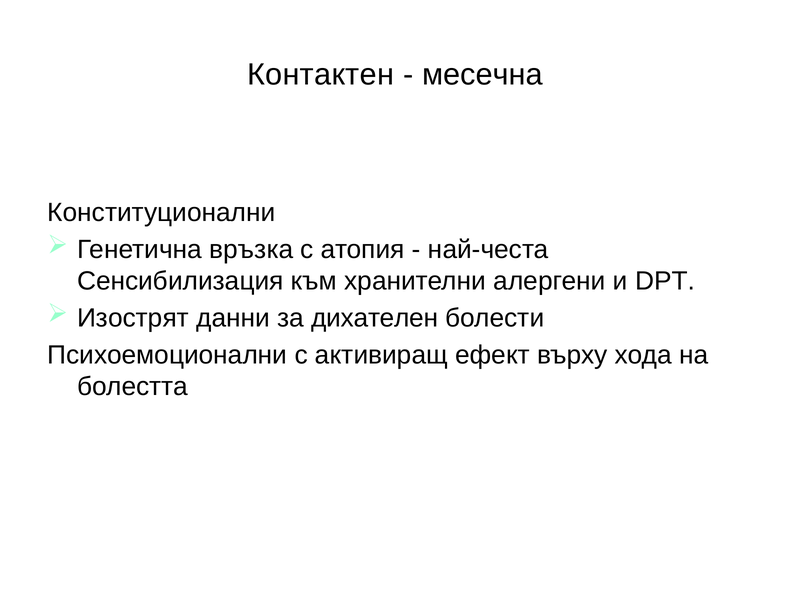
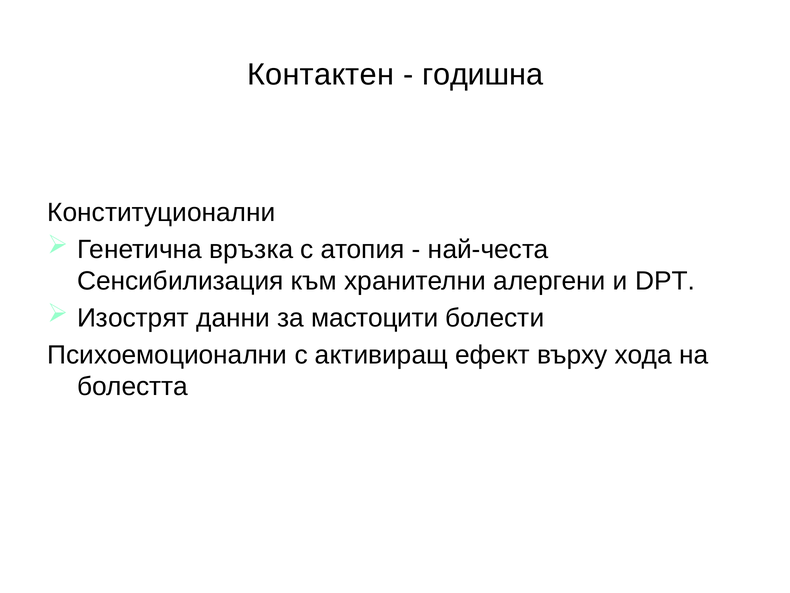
месечна: месечна -> годишна
дихателен: дихателен -> мастоцити
